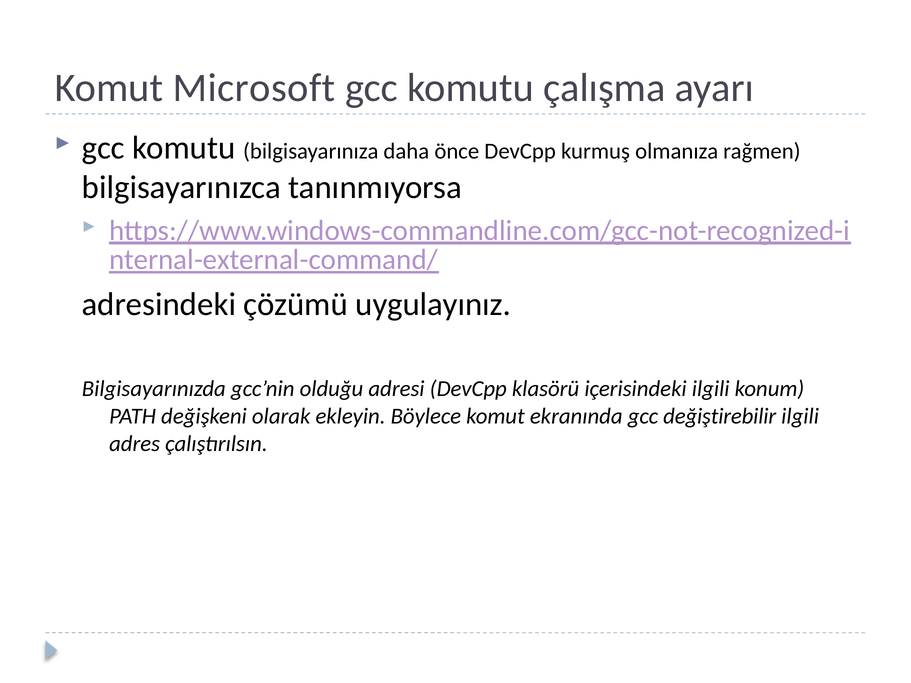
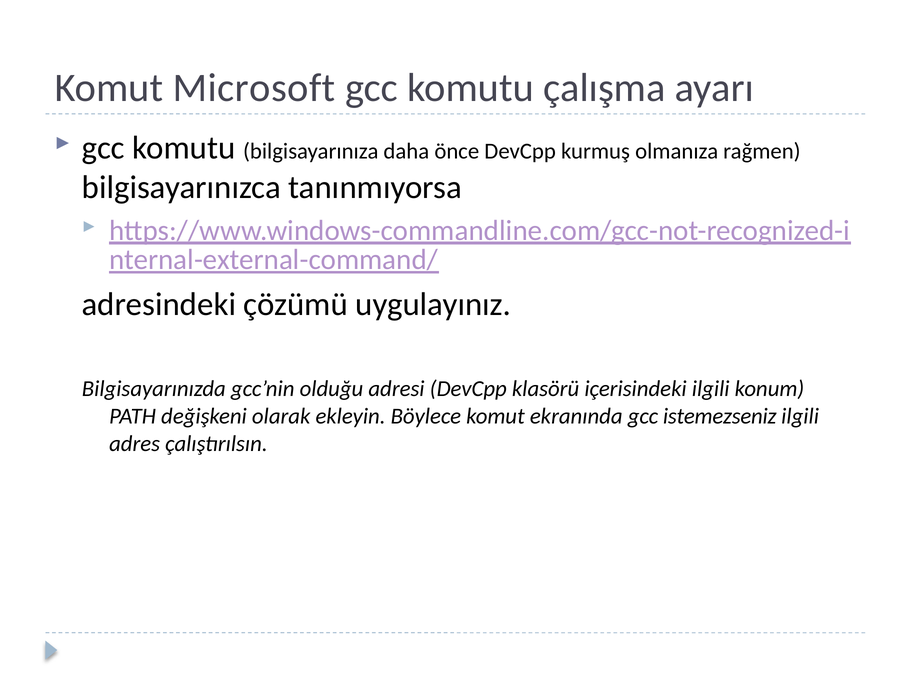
değiştirebilir: değiştirebilir -> istemezseniz
